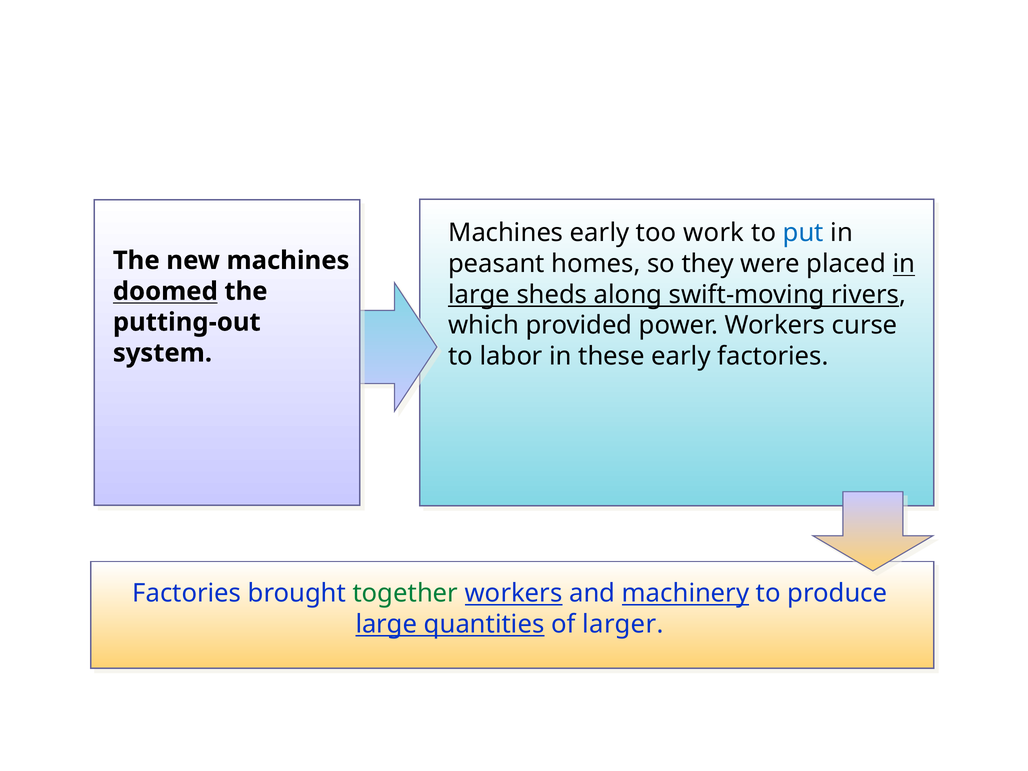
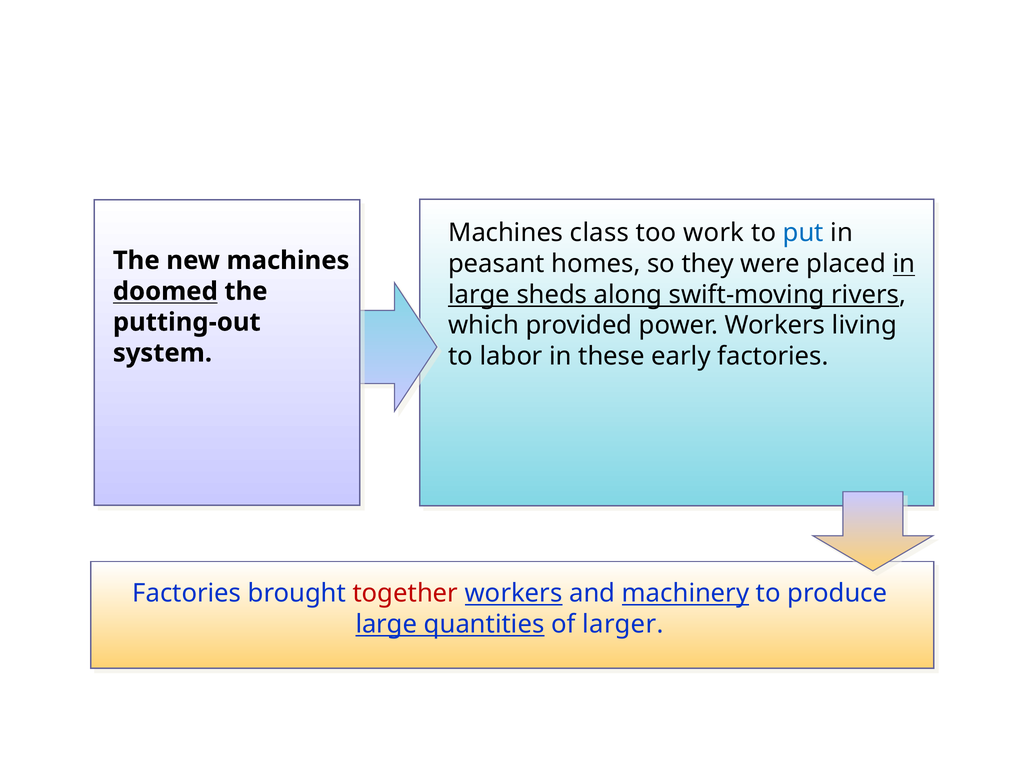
Machines early: early -> class
curse: curse -> living
together colour: green -> red
